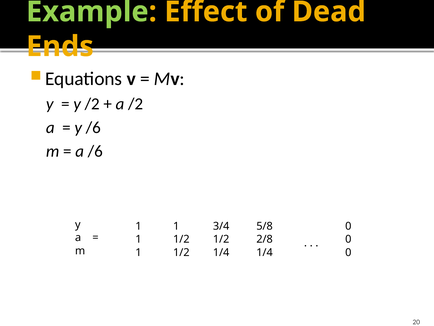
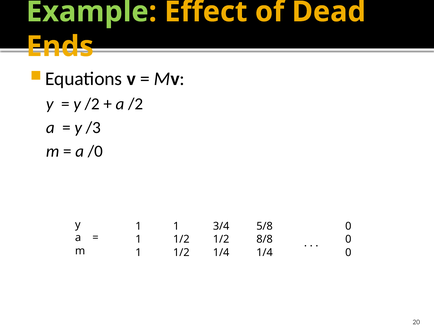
y /6: /6 -> /3
a /6: /6 -> /0
2/8: 2/8 -> 8/8
